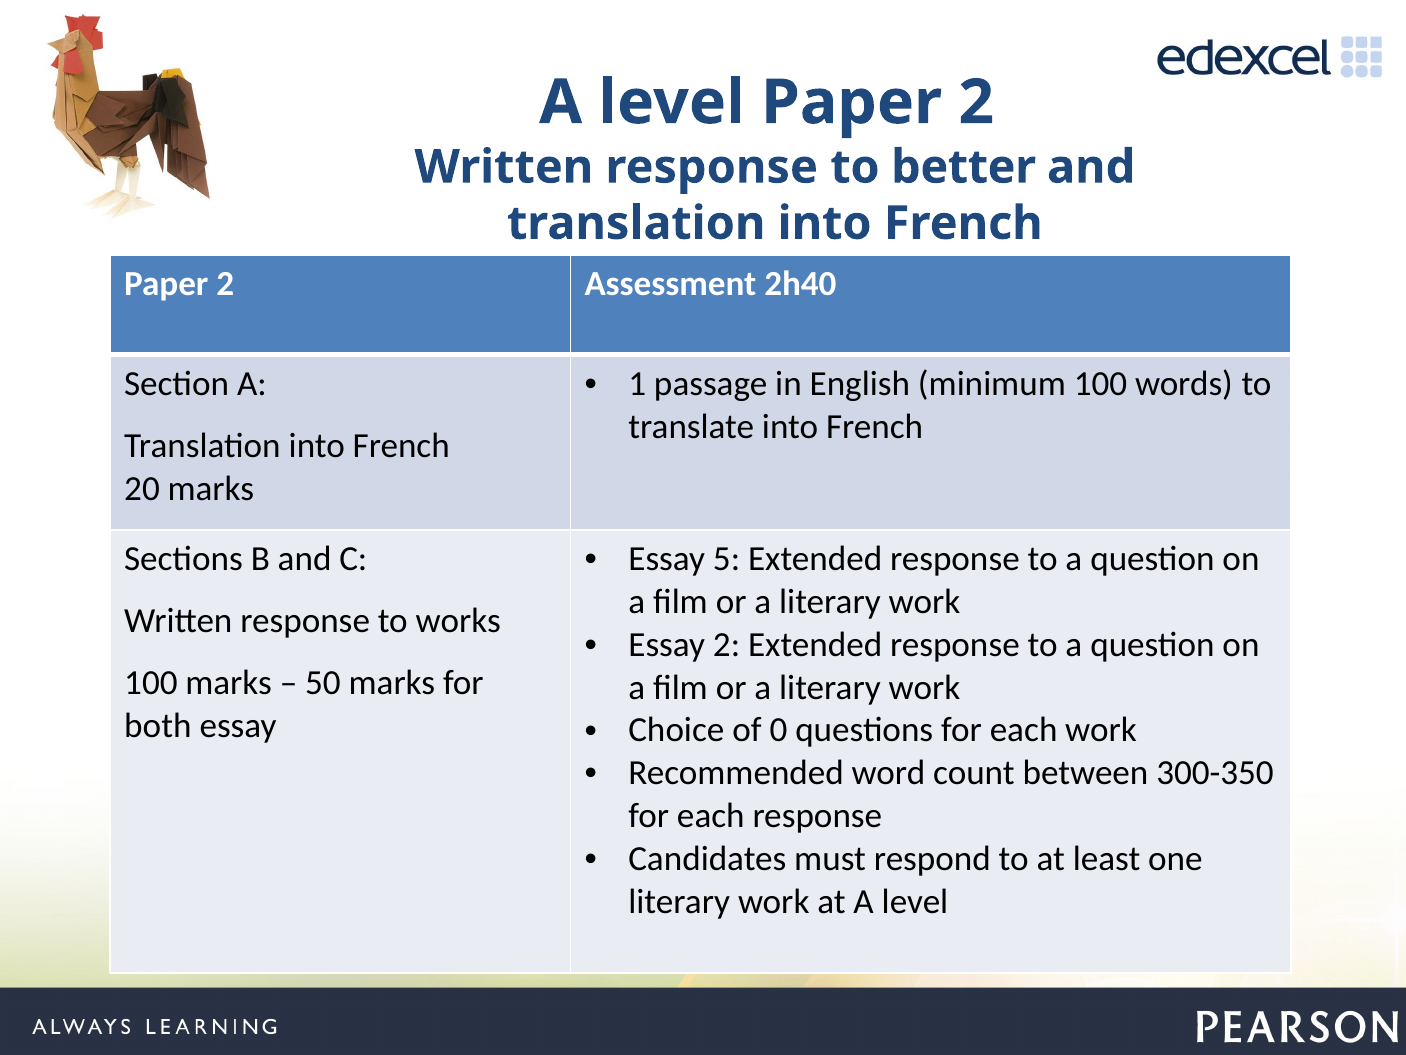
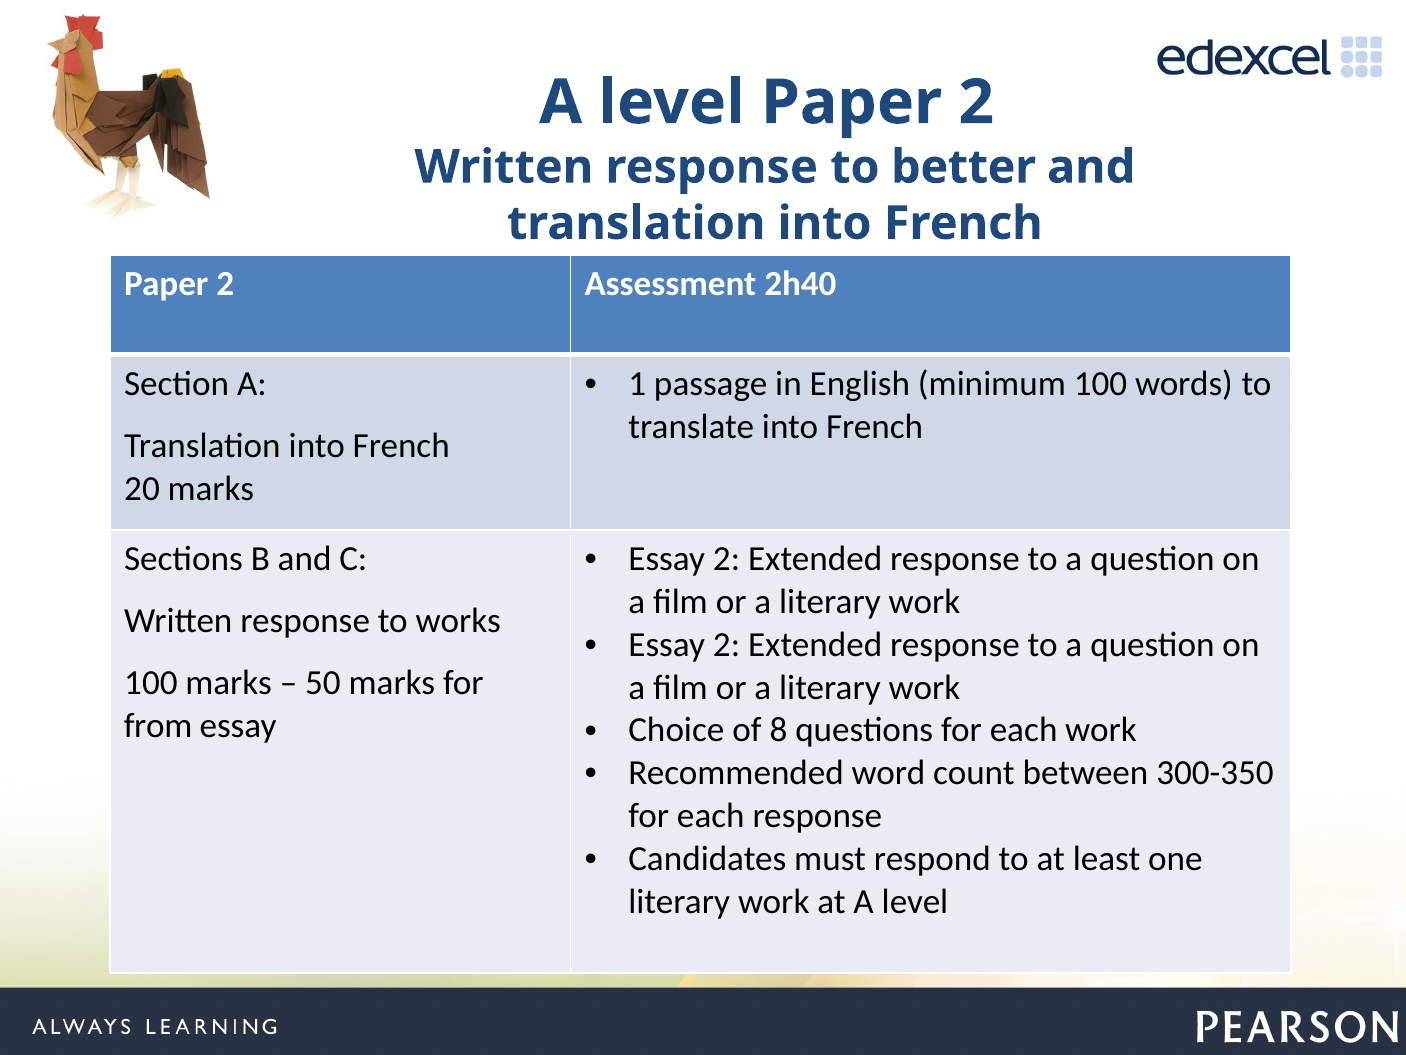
5 at (727, 558): 5 -> 2
both: both -> from
0: 0 -> 8
